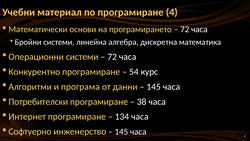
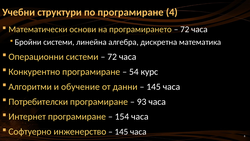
материал: материал -> структури
програма: програма -> обучение
38: 38 -> 93
134: 134 -> 154
